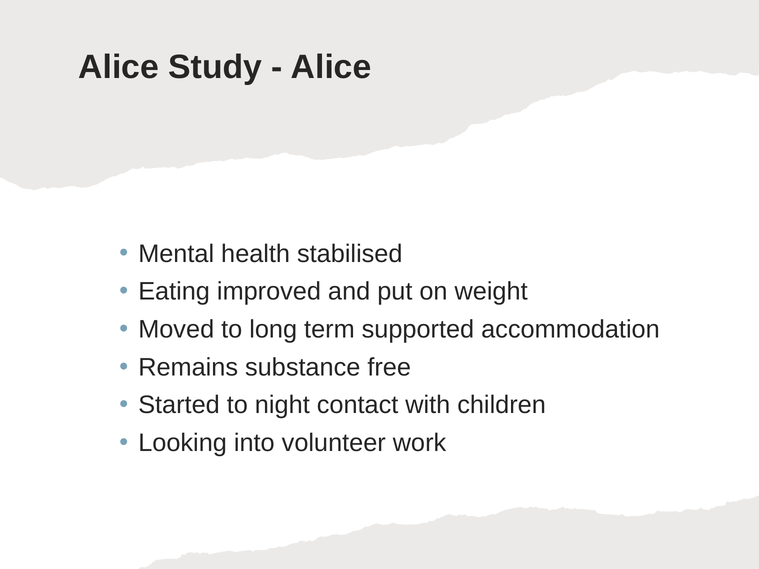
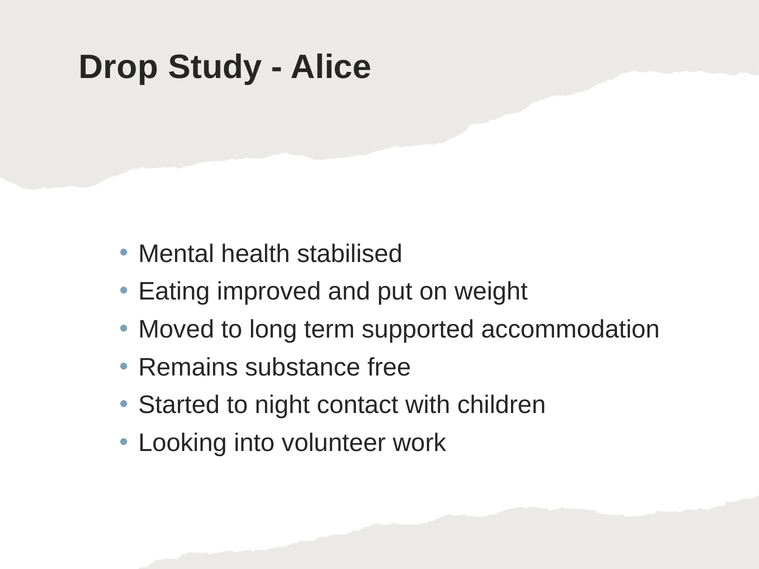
Alice at (119, 67): Alice -> Drop
